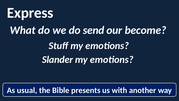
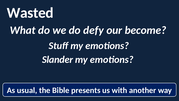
Express: Express -> Wasted
send: send -> defy
